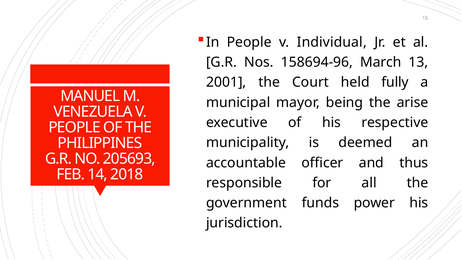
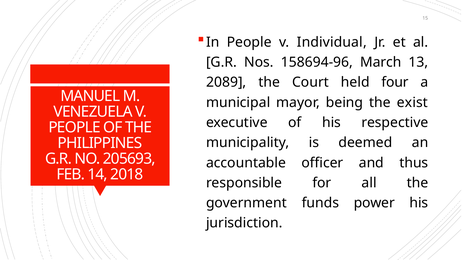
2001: 2001 -> 2089
fully: fully -> four
arise: arise -> exist
